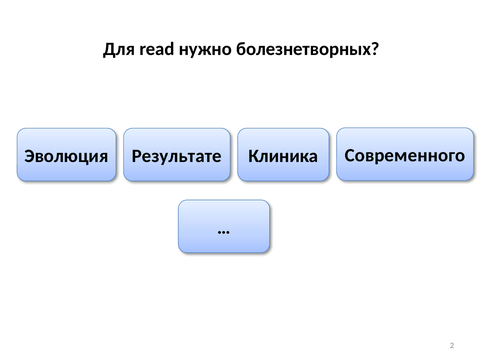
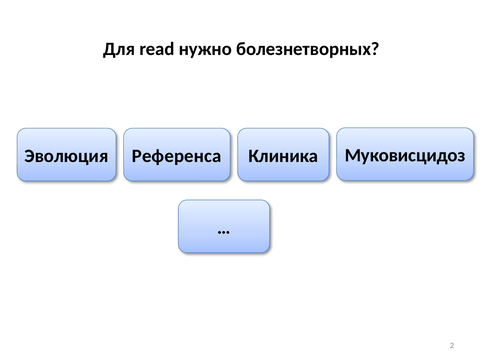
Результате: Результате -> Референса
Современного: Современного -> Муковисцидоз
